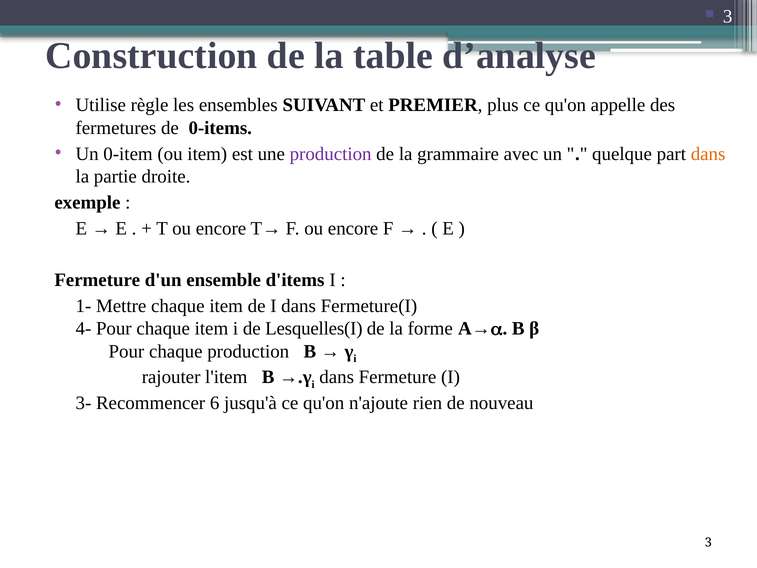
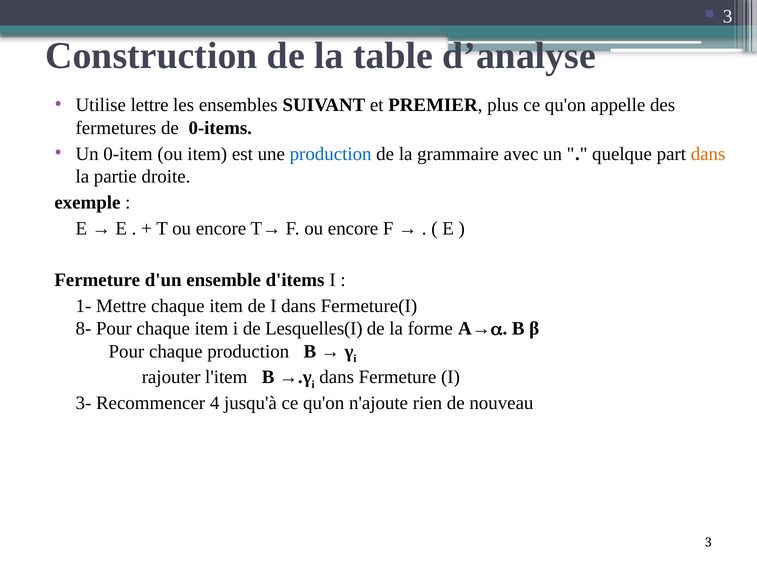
règle: règle -> lettre
production at (331, 154) colour: purple -> blue
4-: 4- -> 8-
6: 6 -> 4
